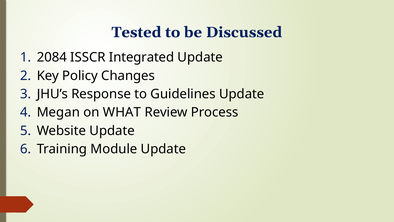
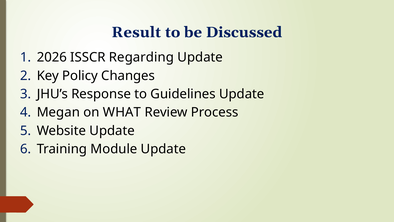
Tested: Tested -> Result
2084: 2084 -> 2026
Integrated: Integrated -> Regarding
